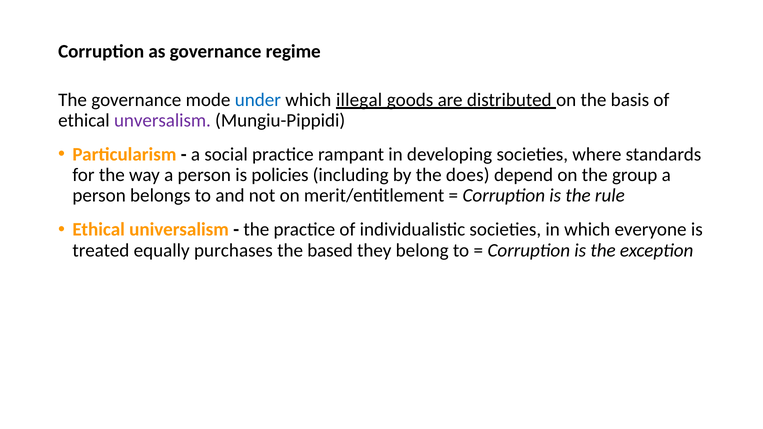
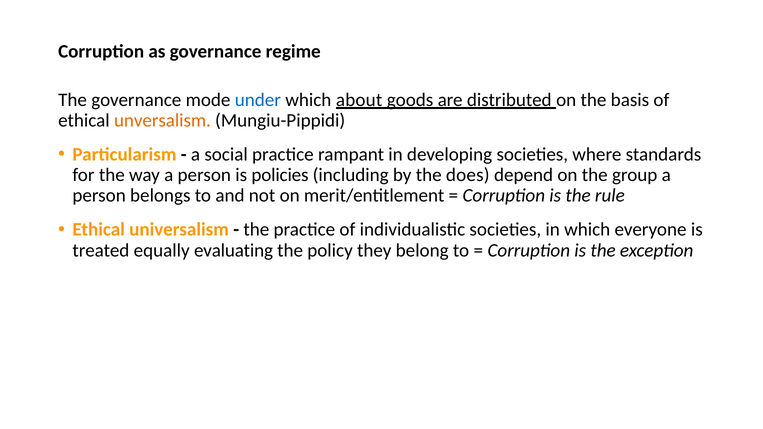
illegal: illegal -> about
unversalism colour: purple -> orange
purchases: purchases -> evaluating
based: based -> policy
